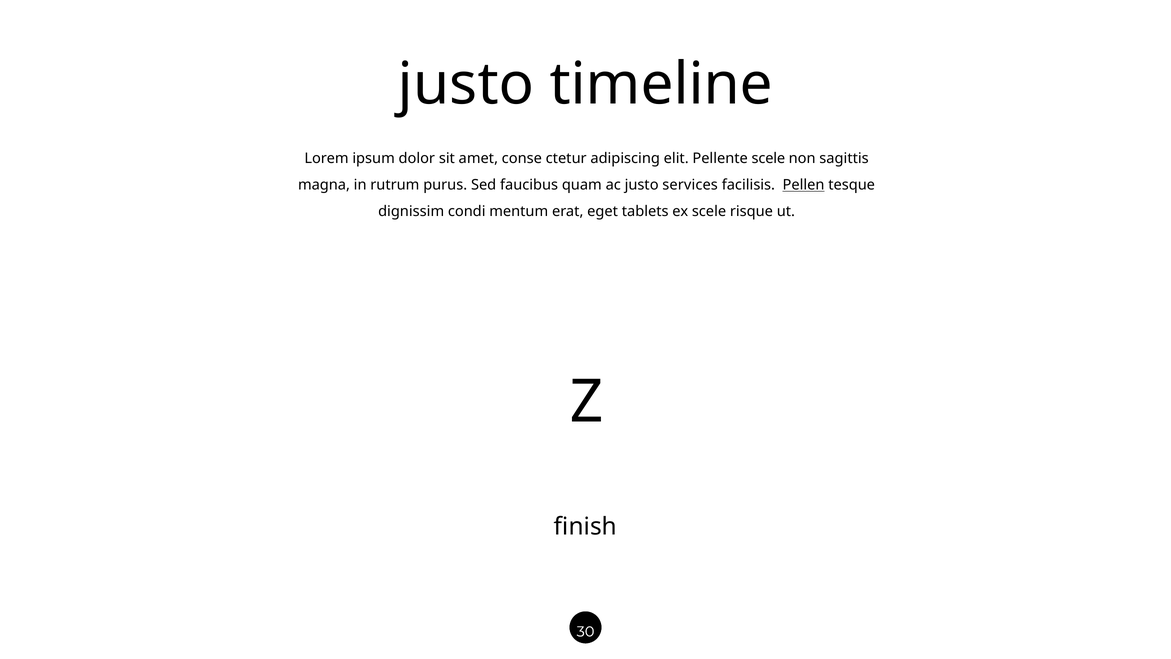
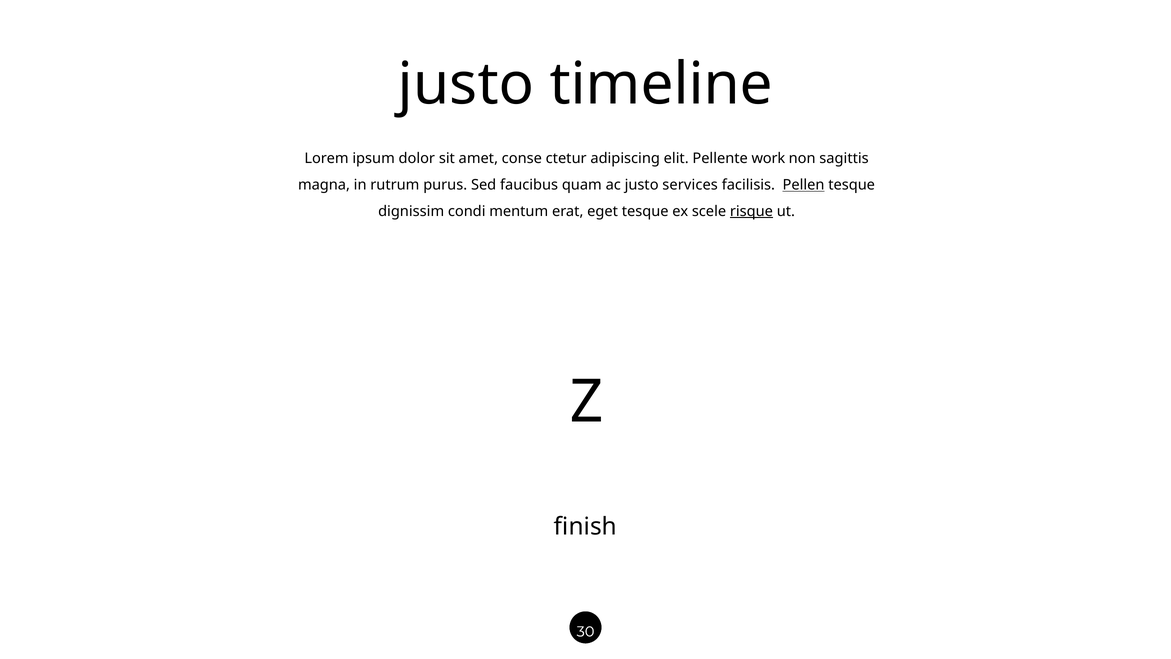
Pellente scele: scele -> work
eget tablets: tablets -> tesque
risque underline: none -> present
